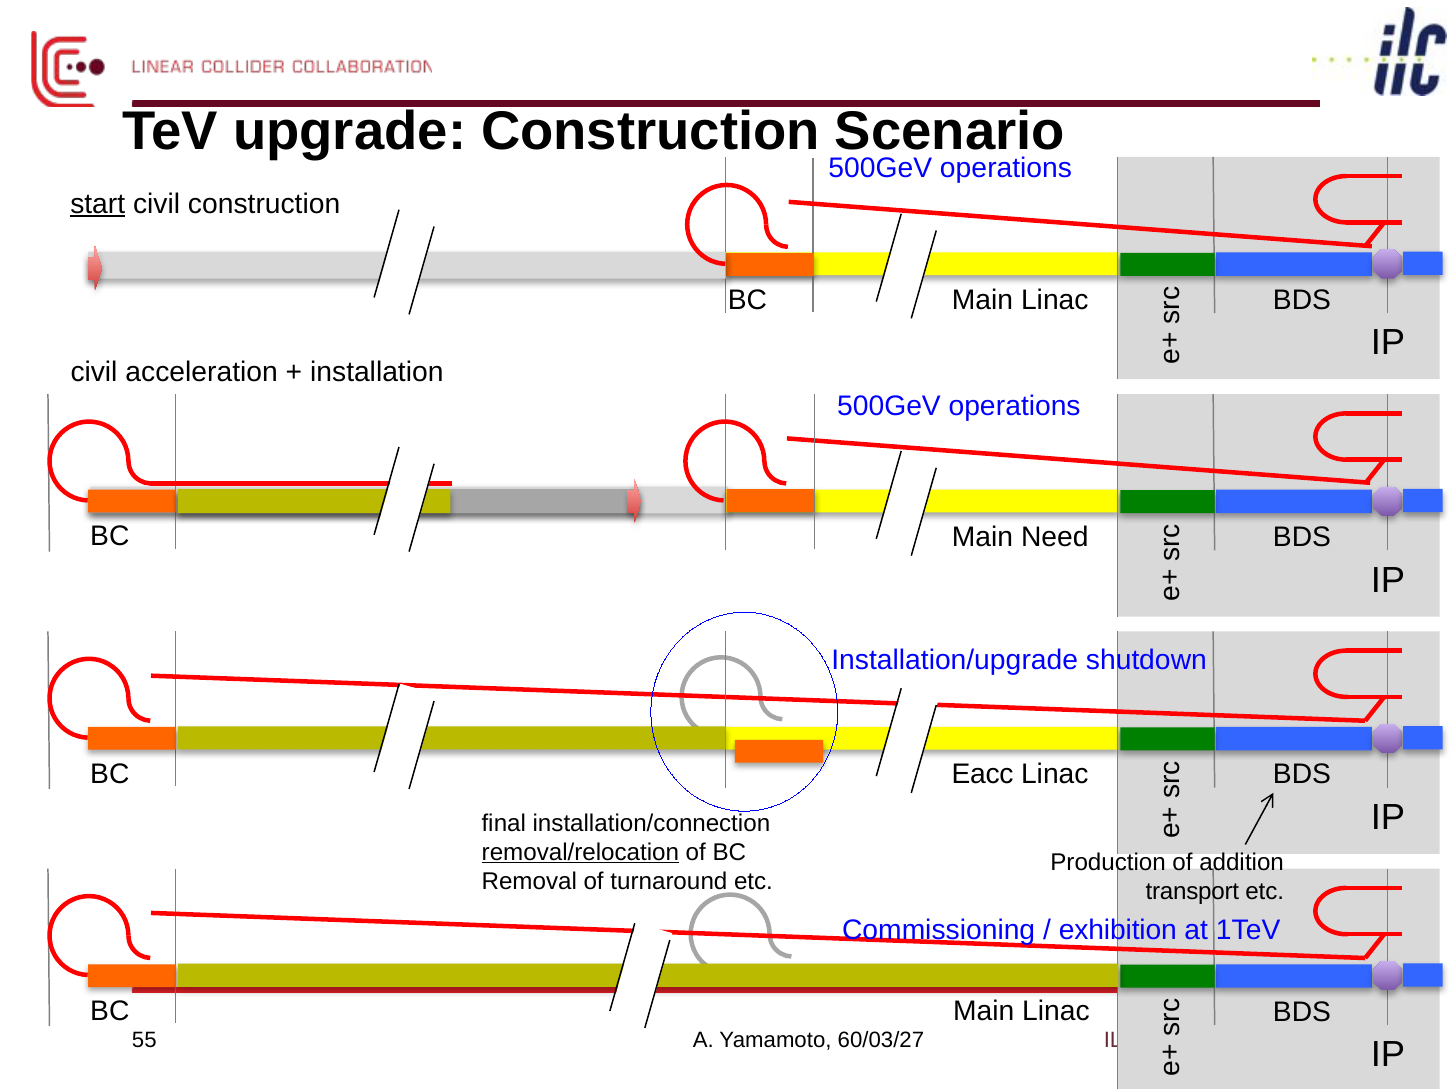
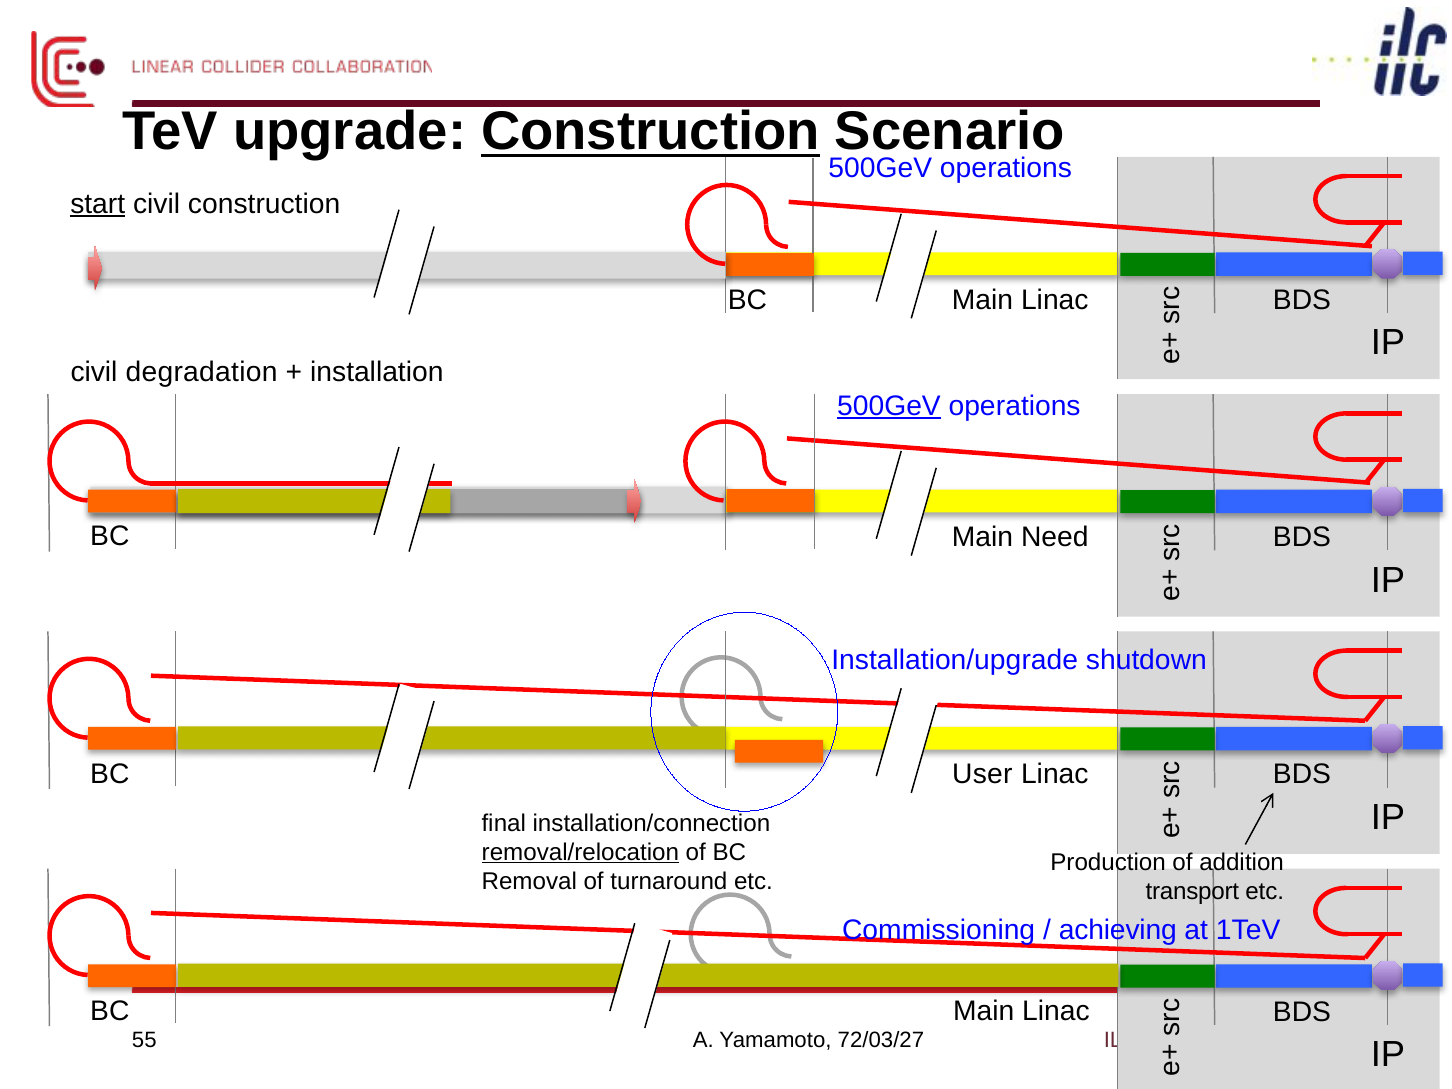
Construction at (650, 132) underline: none -> present
acceleration: acceleration -> degradation
500GeV at (889, 406) underline: none -> present
Eacc: Eacc -> User
exhibition: exhibition -> achieving
60/03/27: 60/03/27 -> 72/03/27
